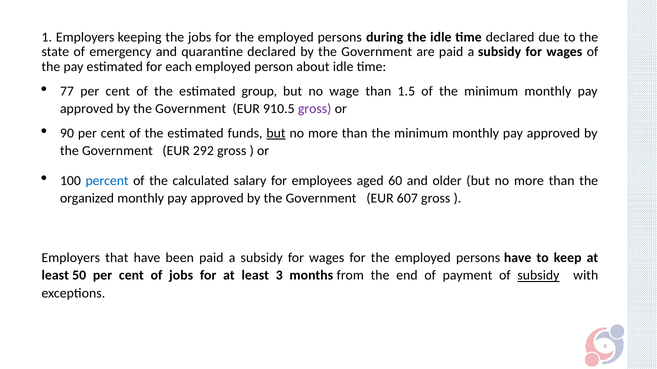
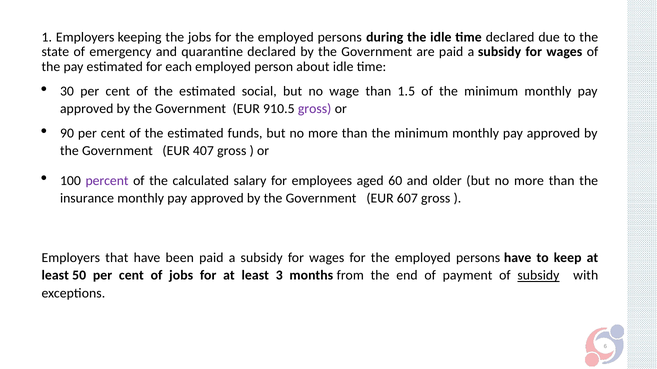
77: 77 -> 30
group: group -> social
but at (276, 133) underline: present -> none
292: 292 -> 407
percent colour: blue -> purple
organized: organized -> insurance
